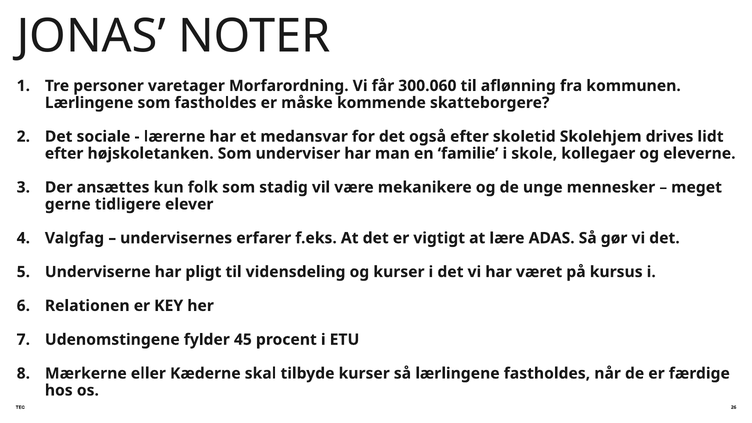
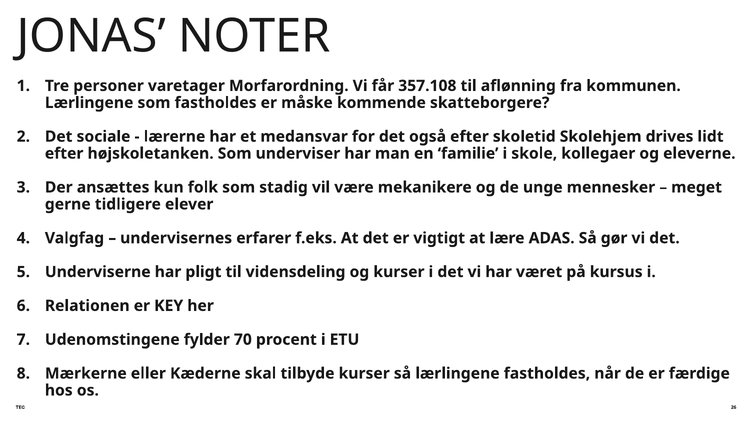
300.060: 300.060 -> 357.108
45: 45 -> 70
